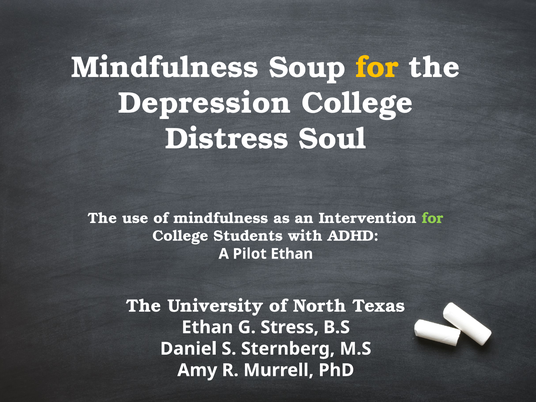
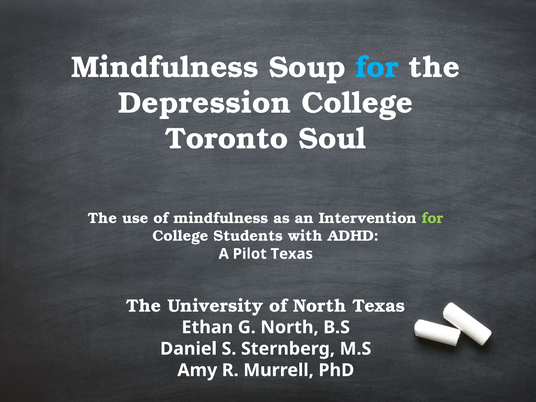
for at (377, 67) colour: yellow -> light blue
Distress: Distress -> Toronto
Pilot Ethan: Ethan -> Texas
G Stress: Stress -> North
